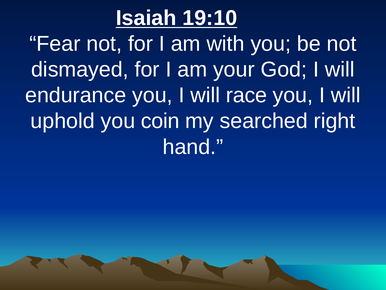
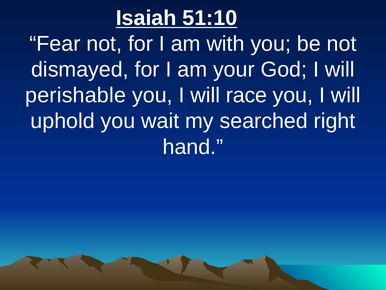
19:10: 19:10 -> 51:10
endurance: endurance -> perishable
coin: coin -> wait
